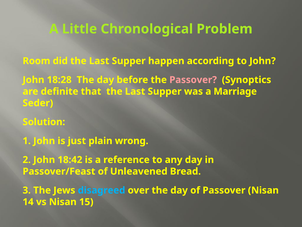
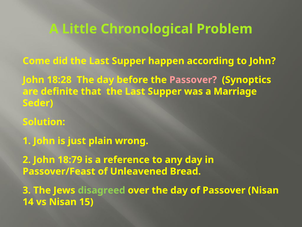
Room: Room -> Come
18:42: 18:42 -> 18:79
disagreed colour: light blue -> light green
